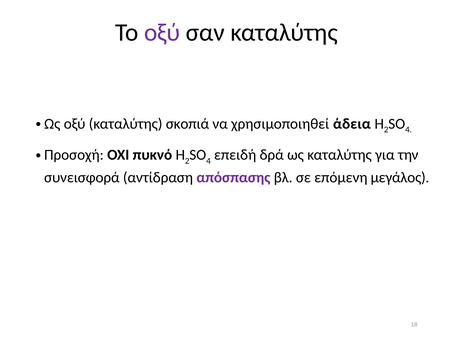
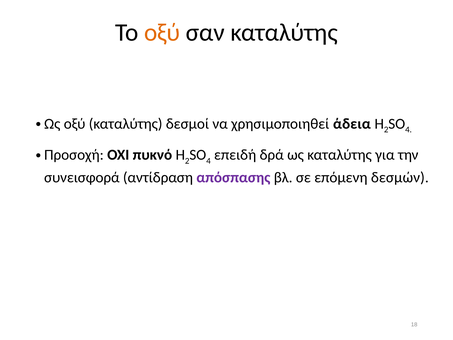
οξύ at (162, 33) colour: purple -> orange
σκοπιά: σκοπιά -> δεσμοί
μεγάλος: μεγάλος -> δεσμών
